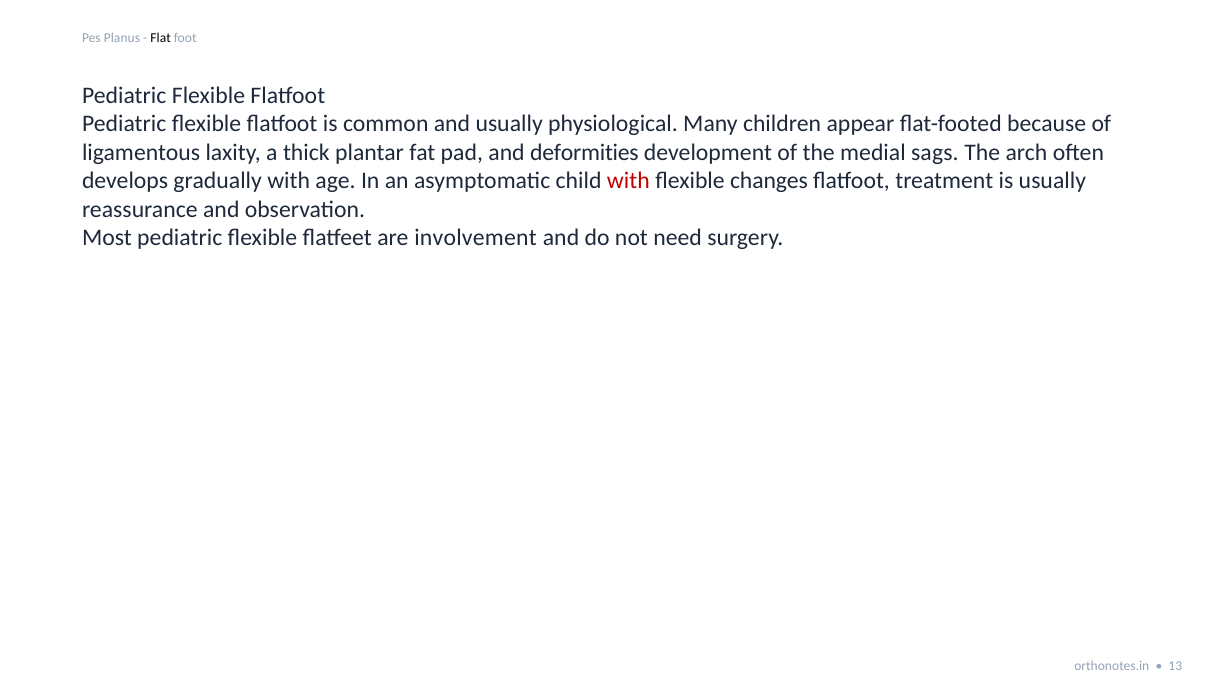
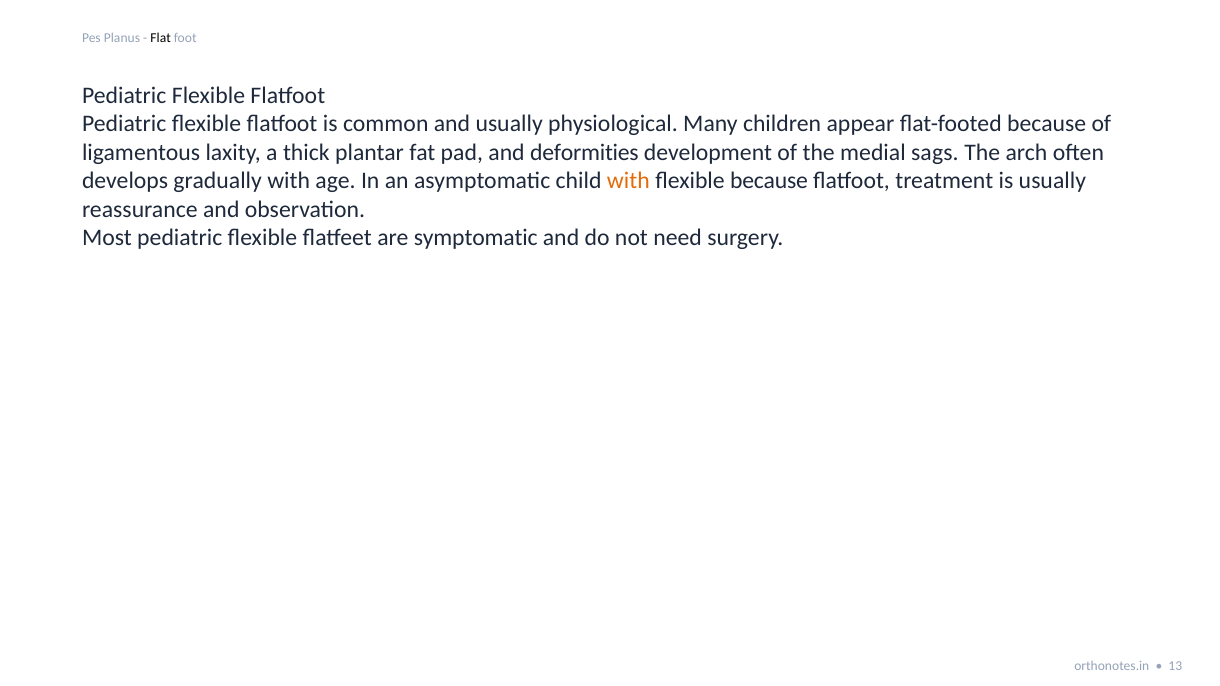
with at (628, 181) colour: red -> orange
flexible changes: changes -> because
involvement: involvement -> symptomatic
